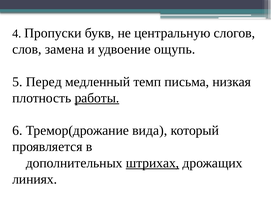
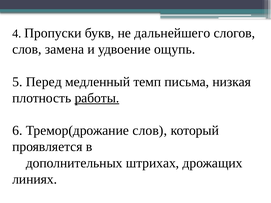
центральную: центральную -> дальнейшего
Тремор(дрожание вида: вида -> слов
штрихах underline: present -> none
